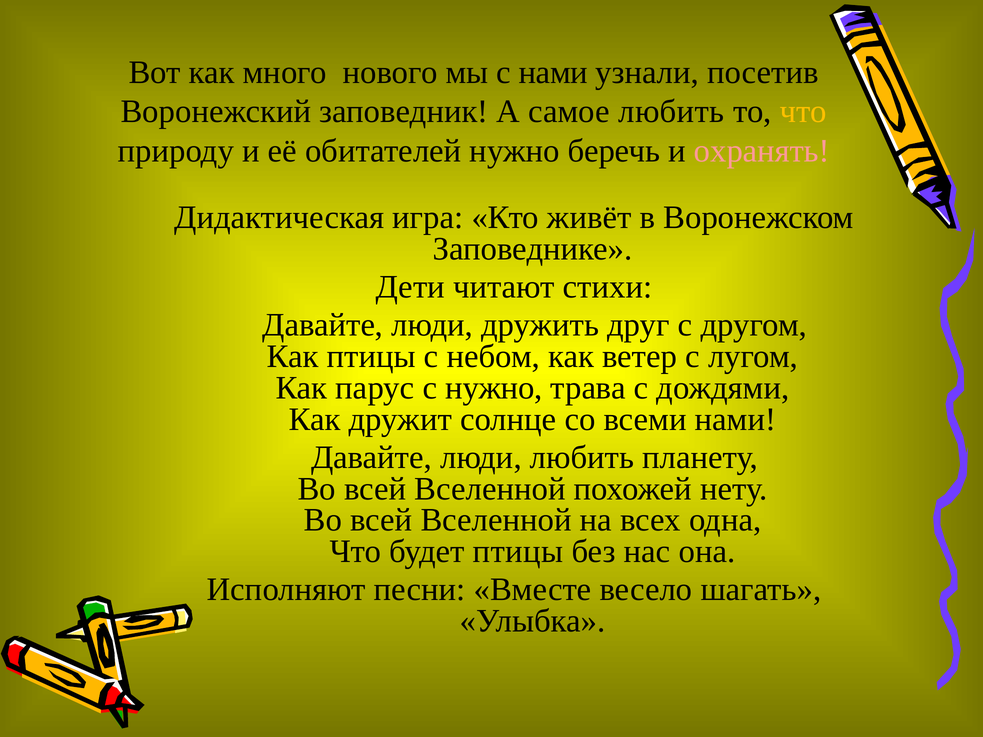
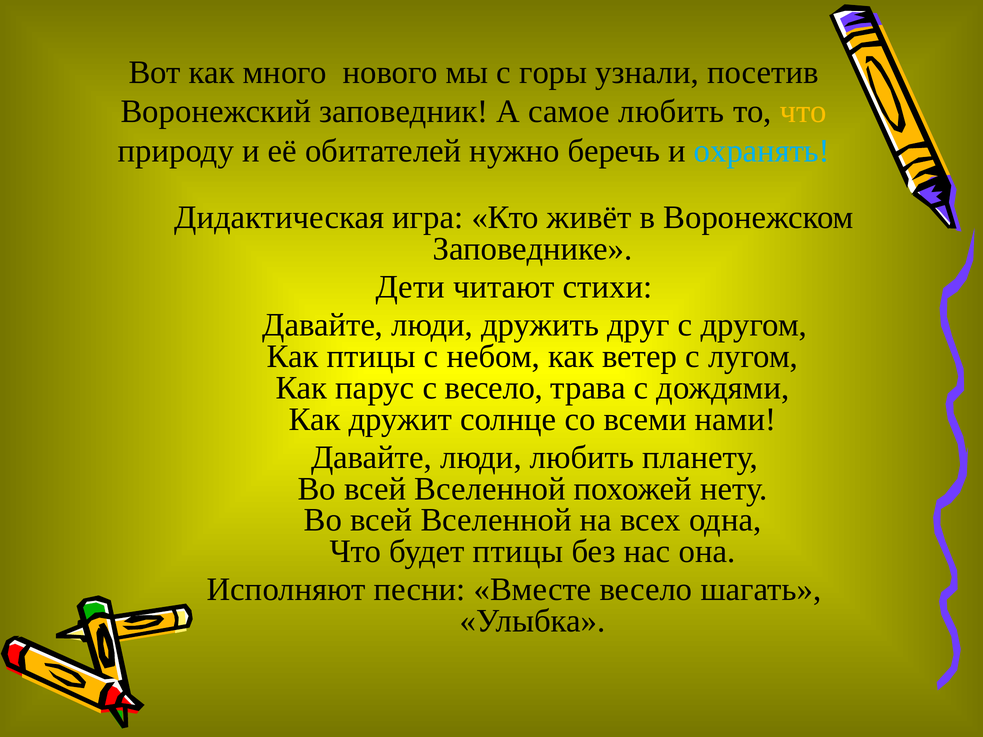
с нами: нами -> горы
охранять colour: pink -> light blue
с нужно: нужно -> весело
